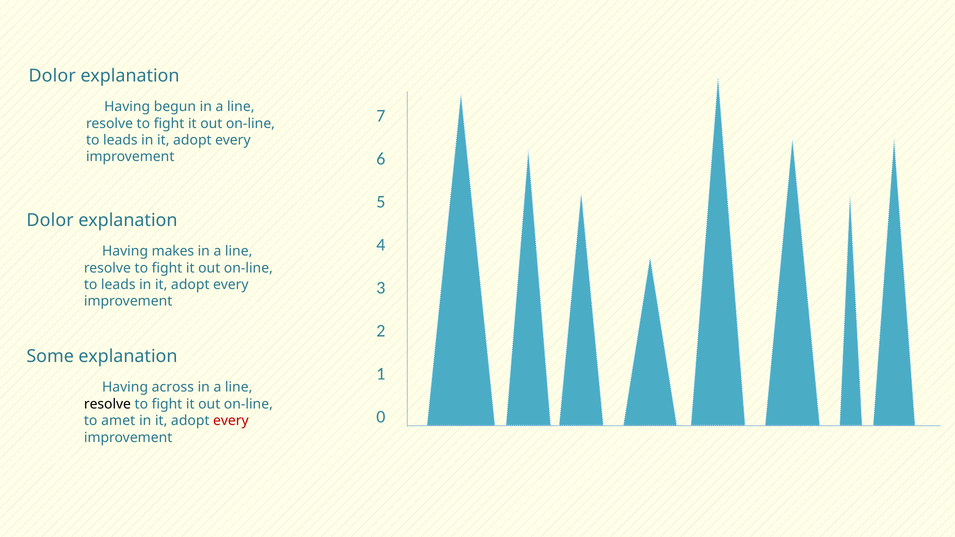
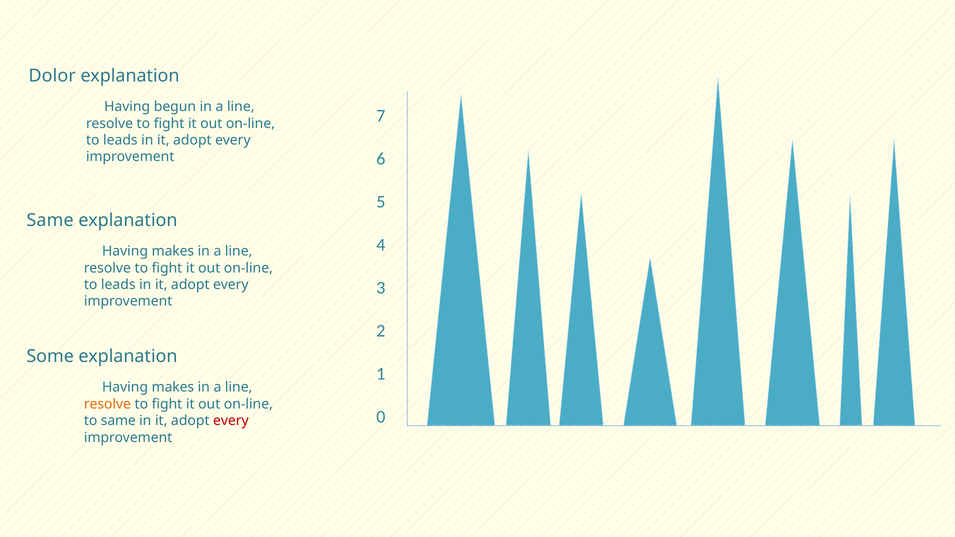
Dolor at (50, 220): Dolor -> Same
across at (173, 387): across -> makes
resolve at (107, 404) colour: black -> orange
to amet: amet -> same
